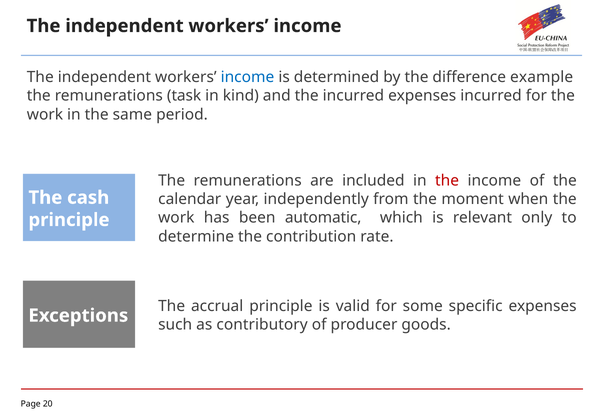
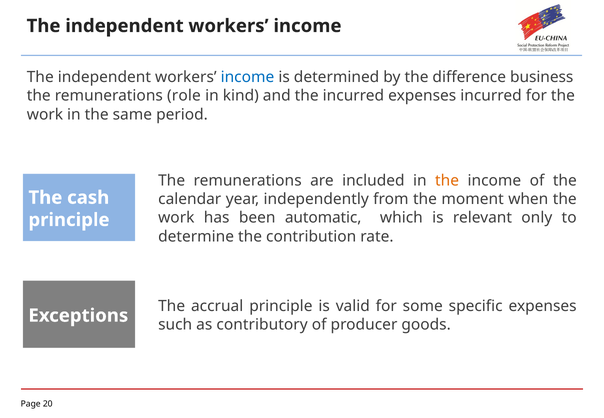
example: example -> business
task: task -> role
the at (447, 181) colour: red -> orange
